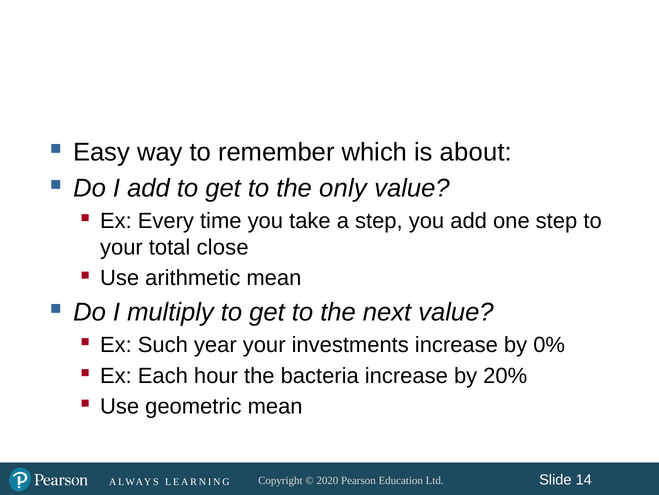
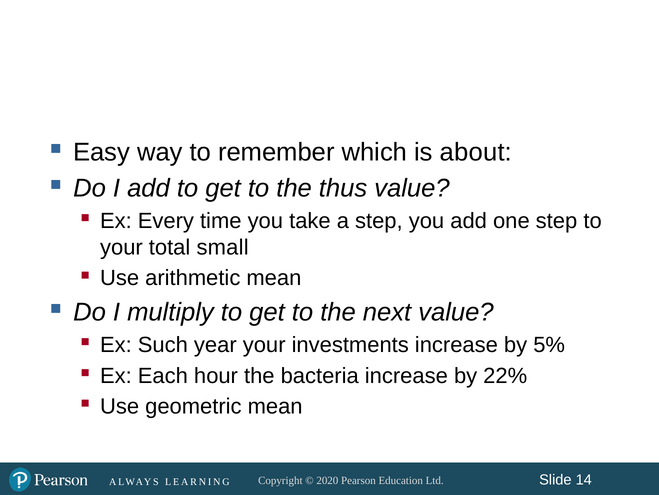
only: only -> thus
close: close -> small
0%: 0% -> 5%
20%: 20% -> 22%
